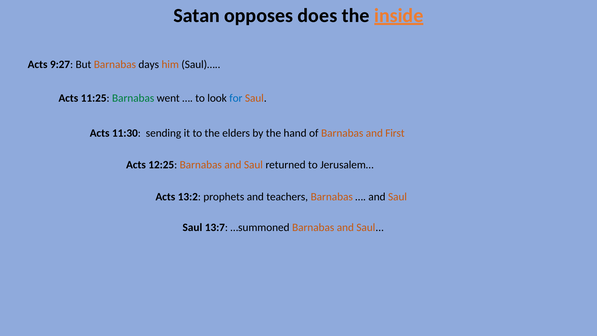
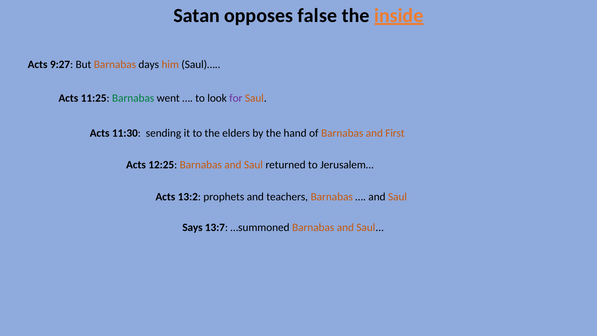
does: does -> false
for colour: blue -> purple
Saul at (192, 227): Saul -> Says
